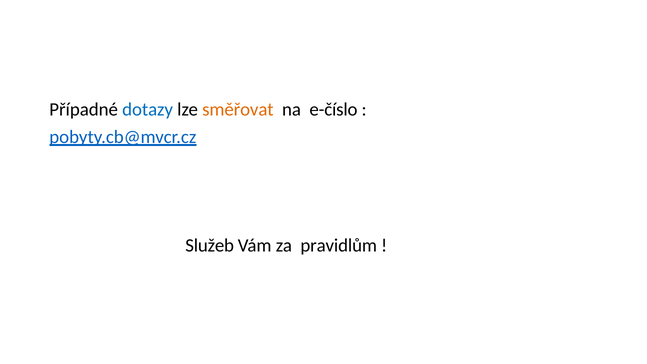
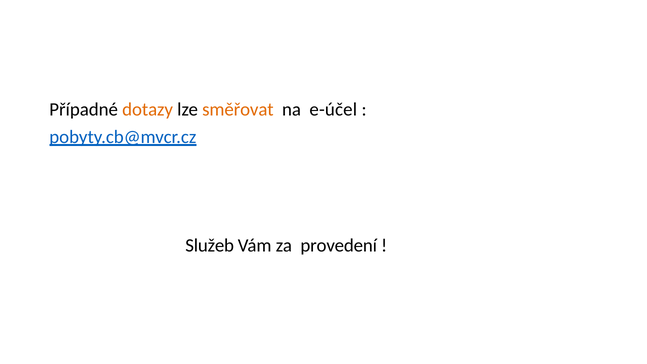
dotazy colour: blue -> orange
e-číslo: e-číslo -> e-účel
pravidlům: pravidlům -> provedení
